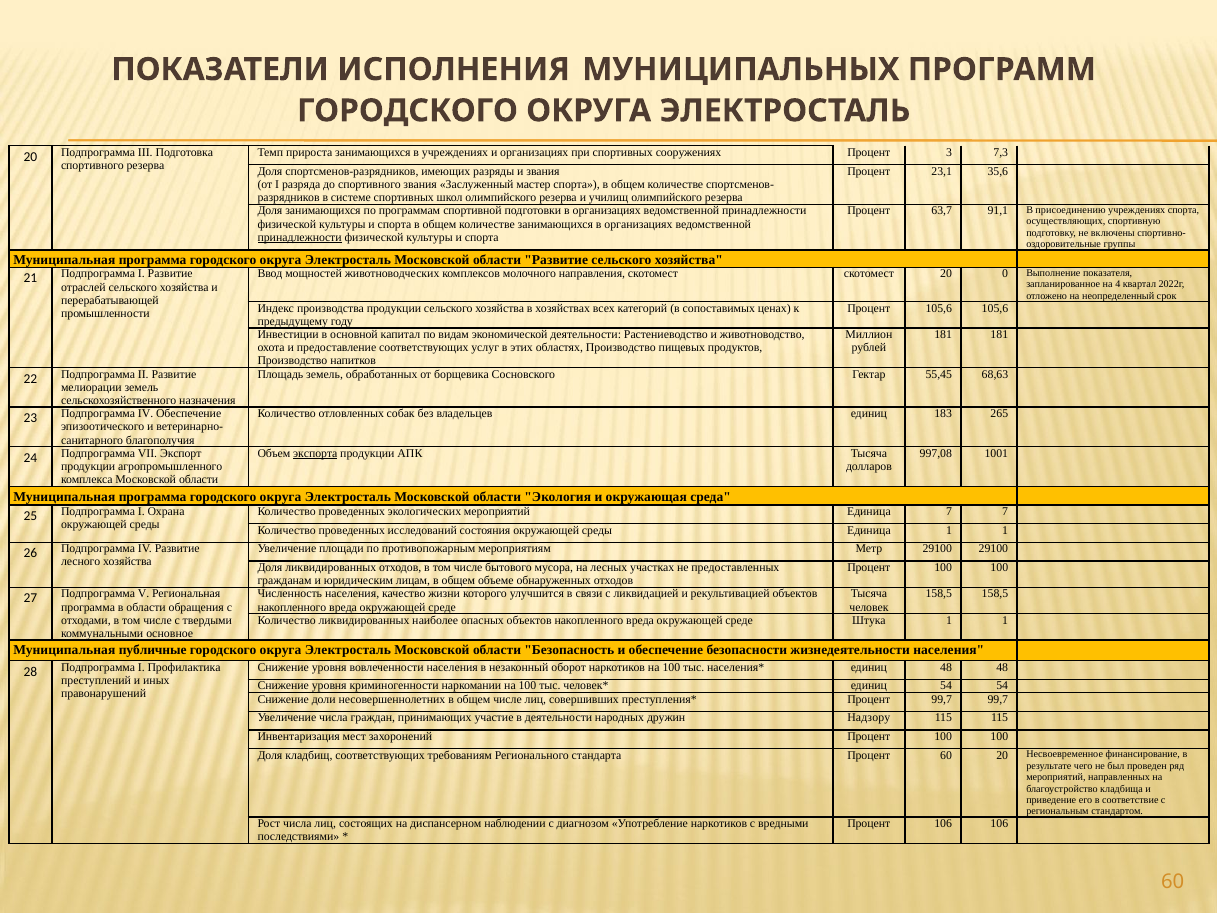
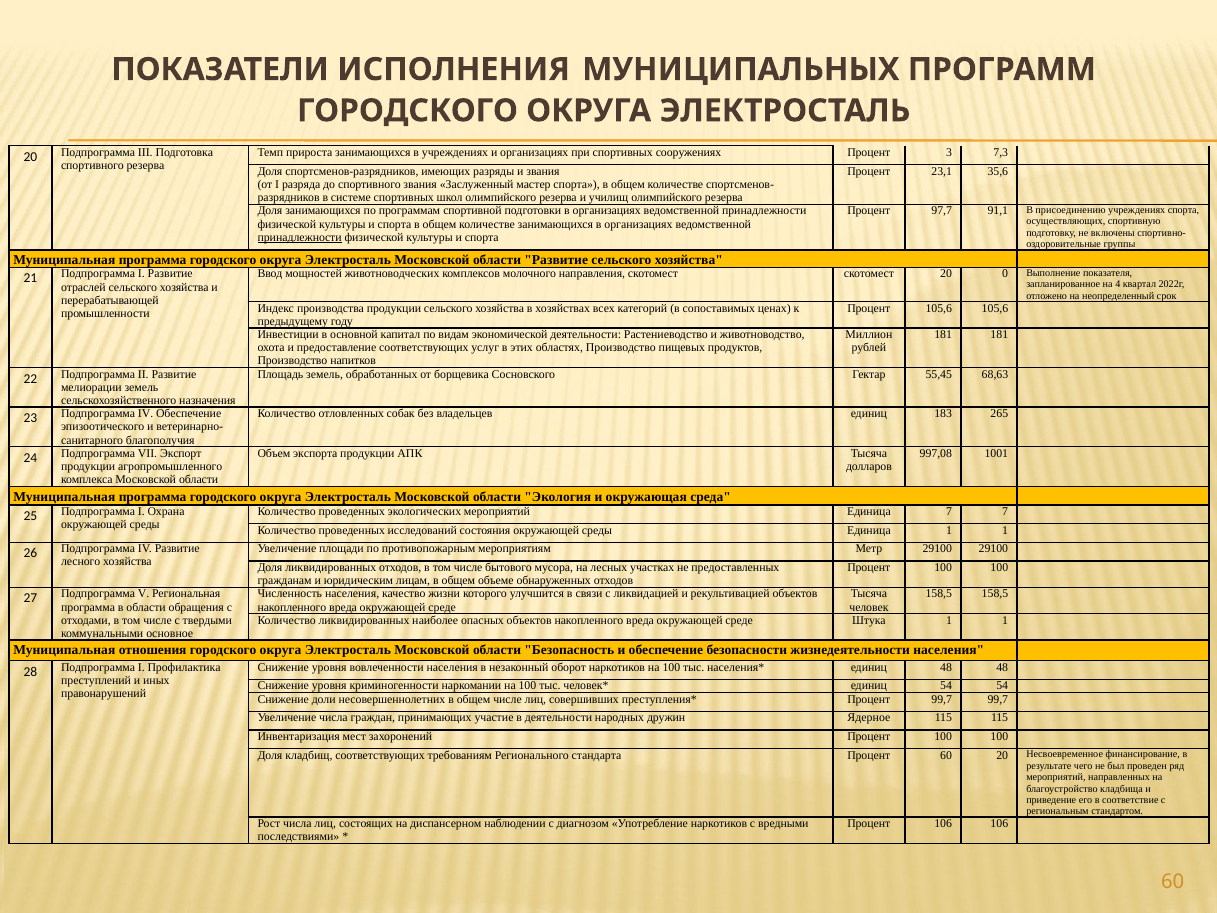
63,7: 63,7 -> 97,7
экспорта underline: present -> none
публичные: публичные -> отношения
Надзору: Надзору -> Ядерное
